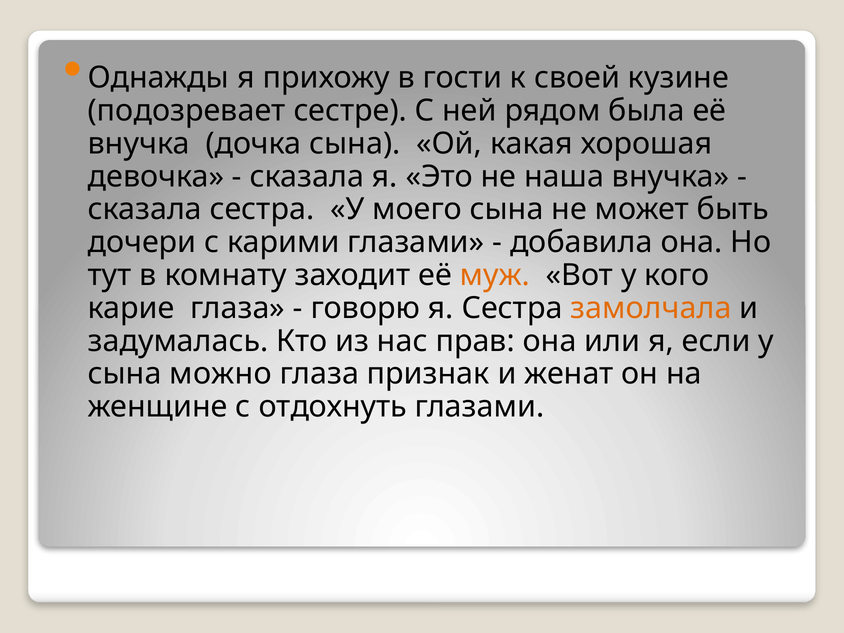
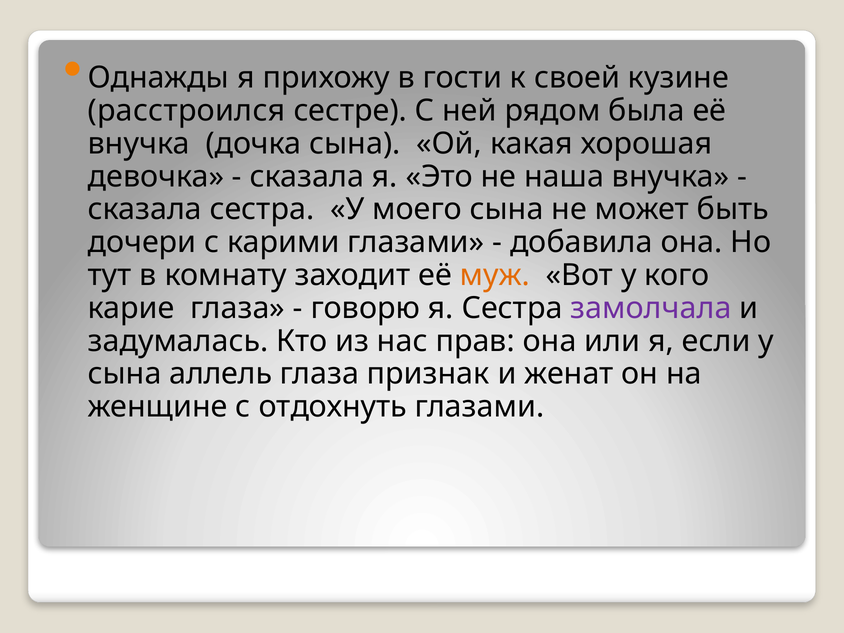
подозревает: подозревает -> расстроился
замолчала colour: orange -> purple
можно: можно -> аллель
